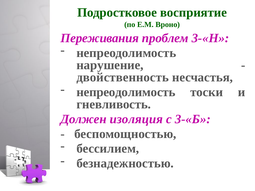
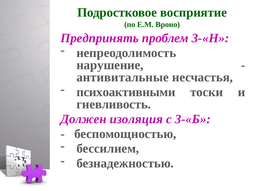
Переживания: Переживания -> Предпринять
двойственность: двойственность -> антивитальные
непреодолимость at (126, 92): непреодолимость -> психоактивными
